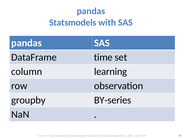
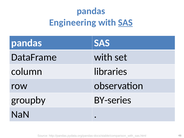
Statsmodels: Statsmodels -> Engineering
SAS at (125, 22) underline: none -> present
DataFrame time: time -> with
learning: learning -> libraries
